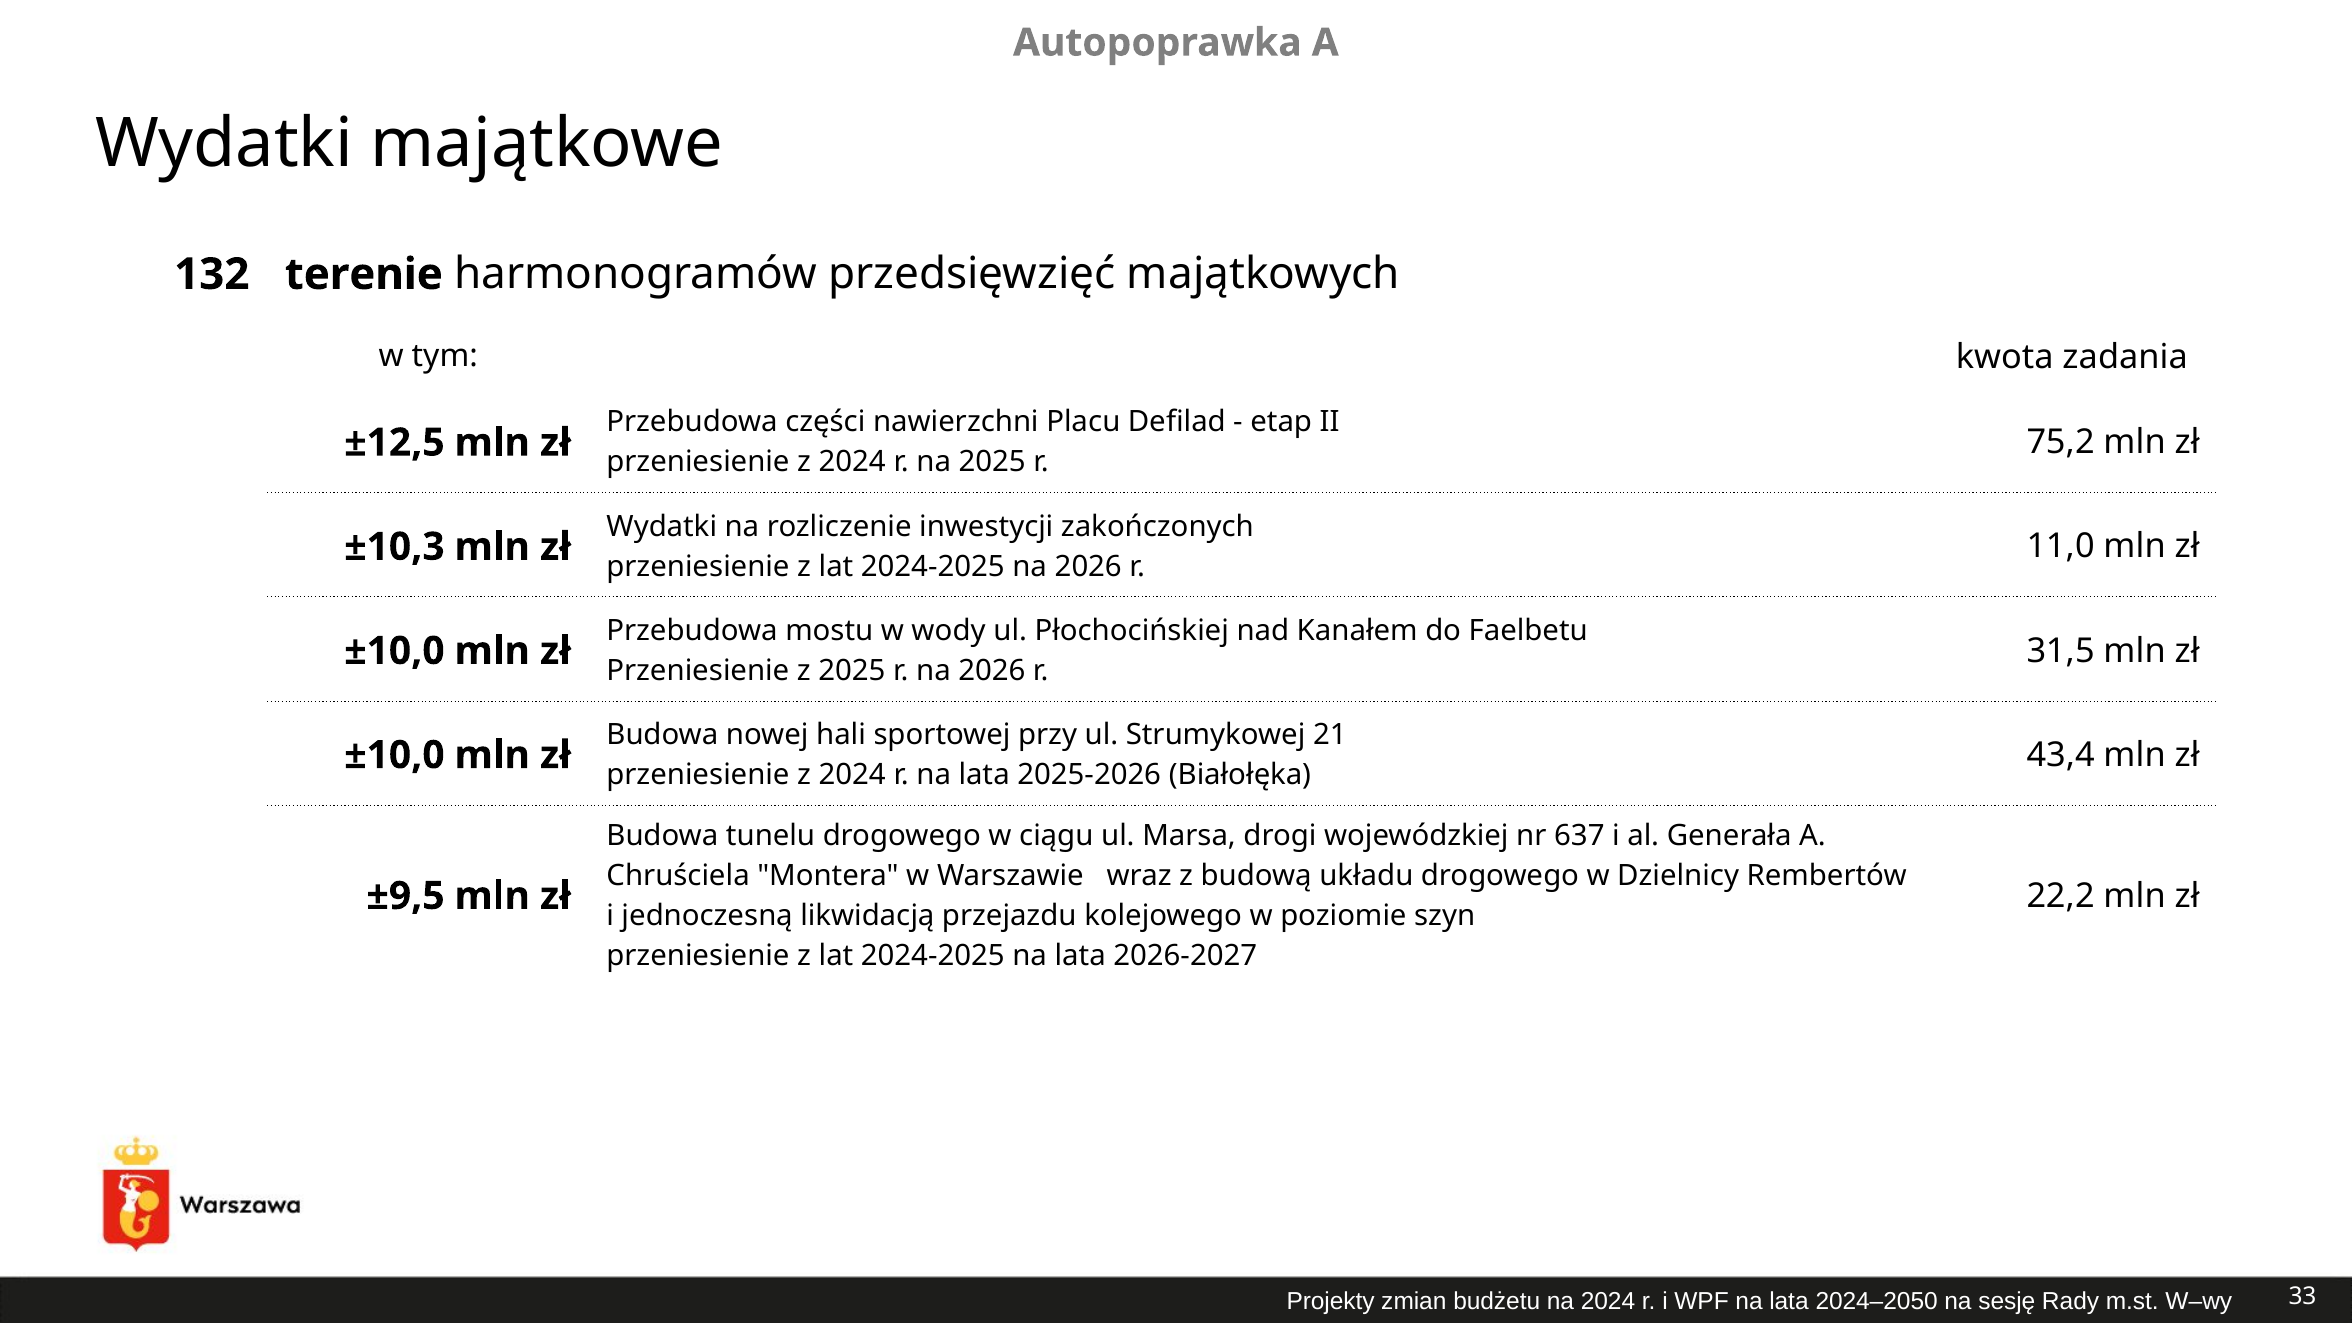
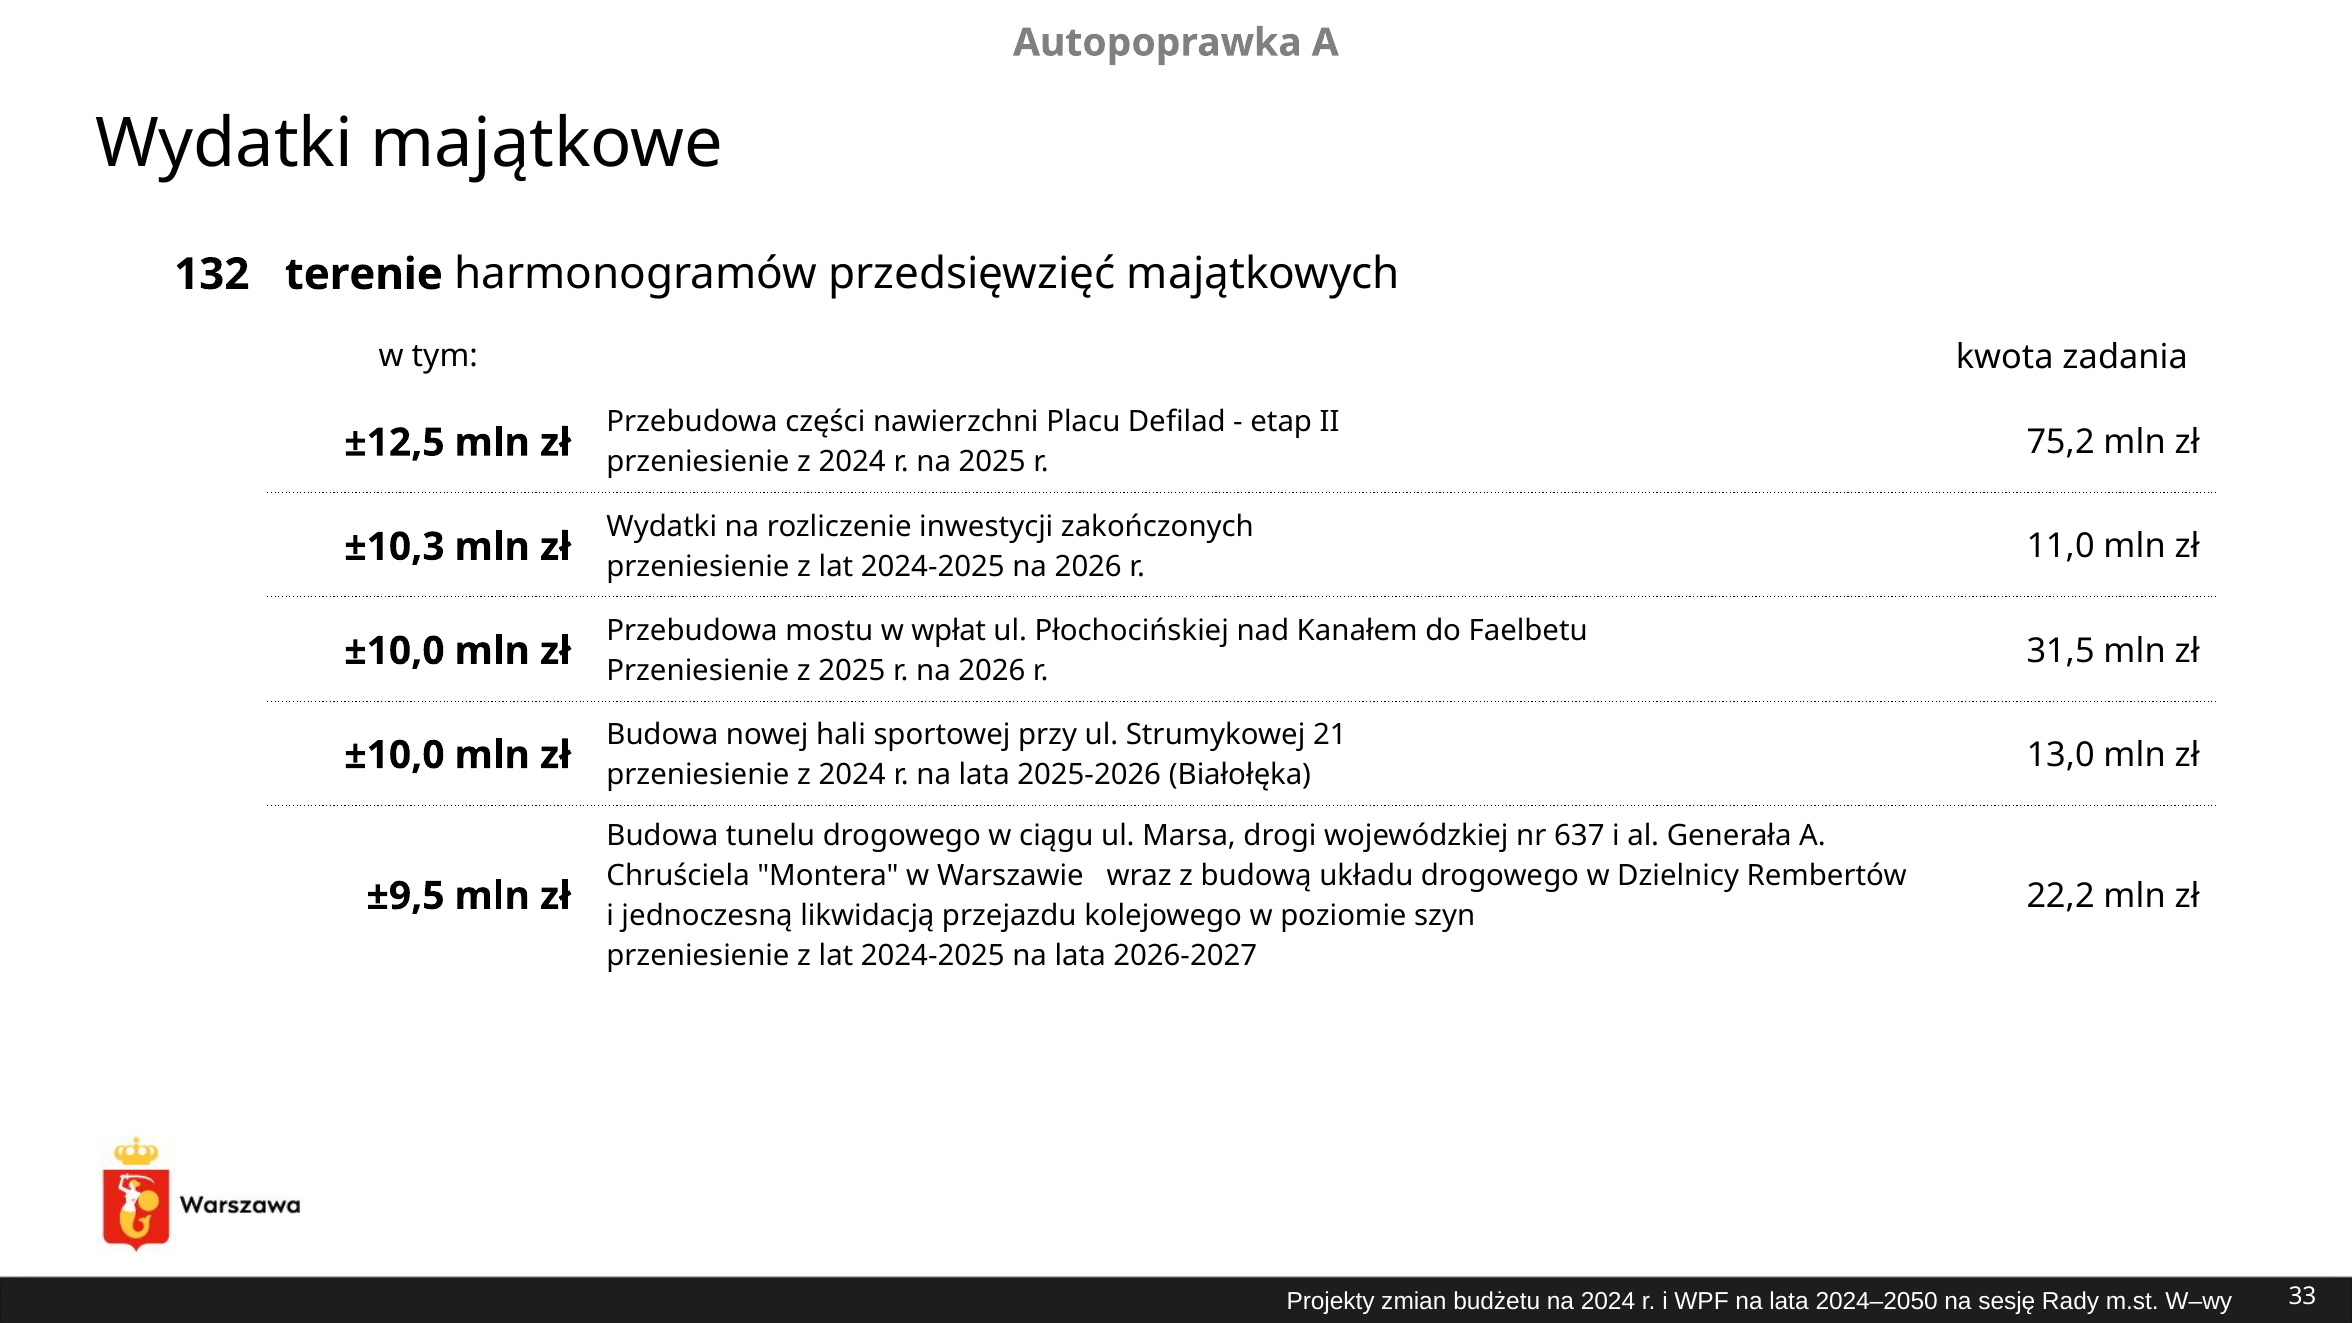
wody: wody -> wpłat
43,4: 43,4 -> 13,0
